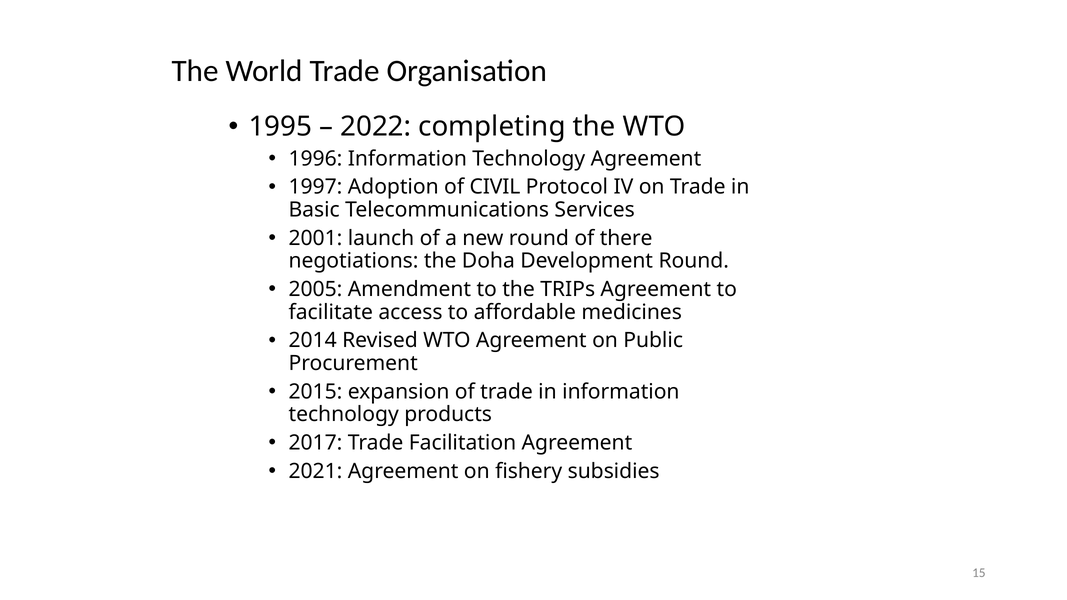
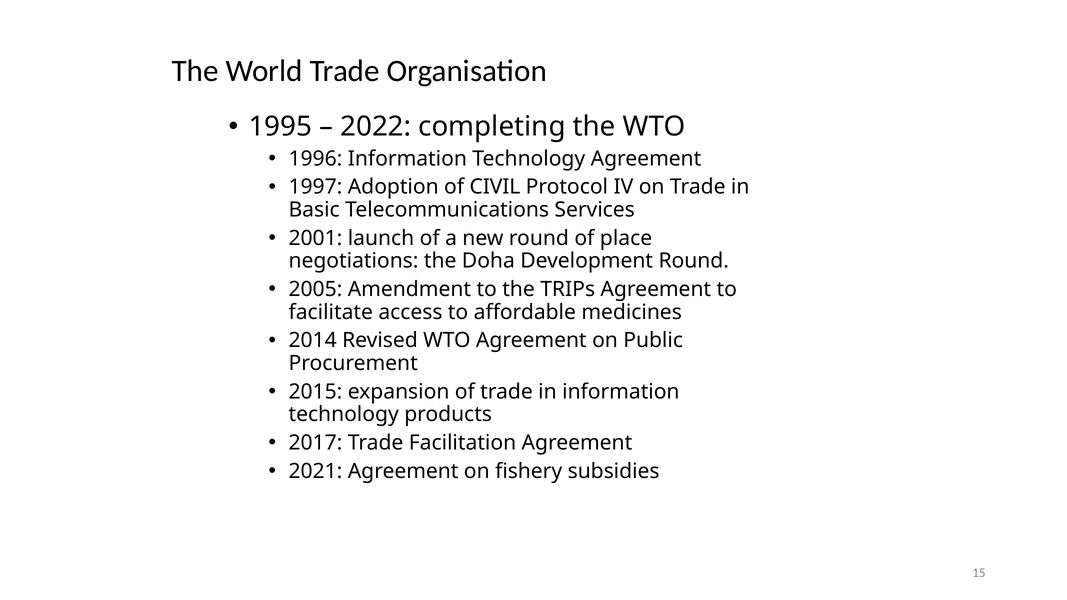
there: there -> place
